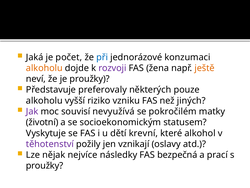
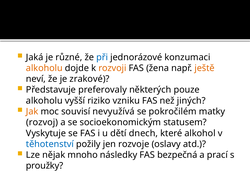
počet: počet -> různé
rozvoji colour: purple -> orange
je proužky: proužky -> zrakové
Jak colour: purple -> orange
životní: životní -> rozvoj
krevní: krevní -> dnech
těhotenství colour: purple -> blue
vznikají: vznikají -> rozvoje
nejvíce: nejvíce -> mnoho
